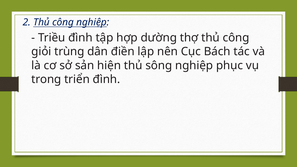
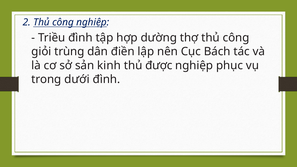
hiện: hiện -> kinh
sông: sông -> được
triển: triển -> dưới
